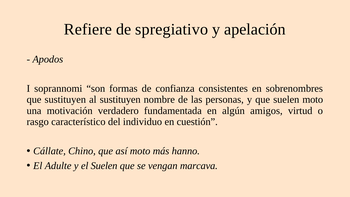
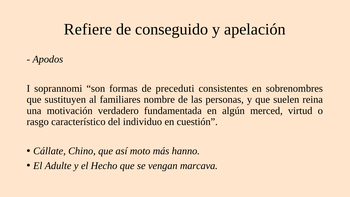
spregiativo: spregiativo -> conseguido
confianza: confianza -> preceduti
al sustituyen: sustituyen -> familiares
suelen moto: moto -> reina
amigos: amigos -> merced
el Suelen: Suelen -> Hecho
